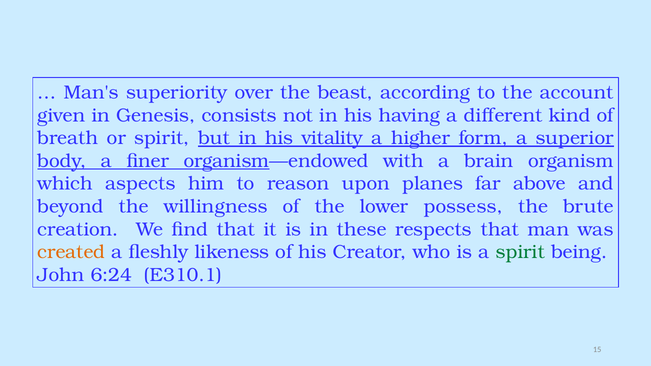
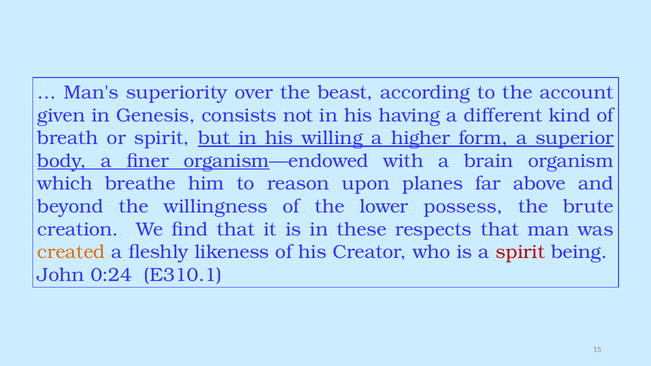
vitality: vitality -> willing
aspects: aspects -> breathe
spirit at (520, 252) colour: green -> red
6:24: 6:24 -> 0:24
